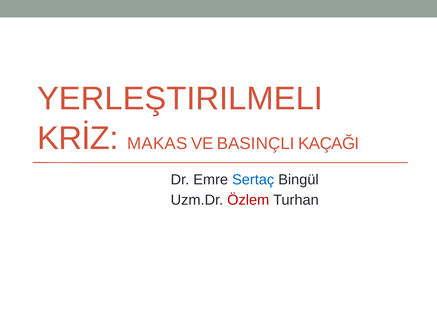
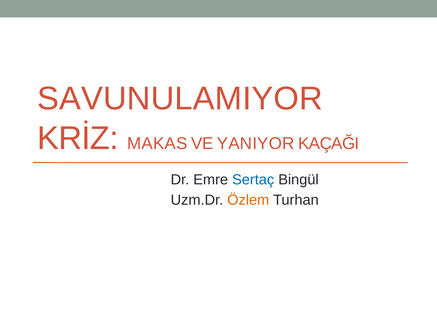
YERLEŞTIRILMELI: YERLEŞTIRILMELI -> SAVUNULAMIYOR
BASINÇLI: BASINÇLI -> YANIYOR
Özlem colour: red -> orange
